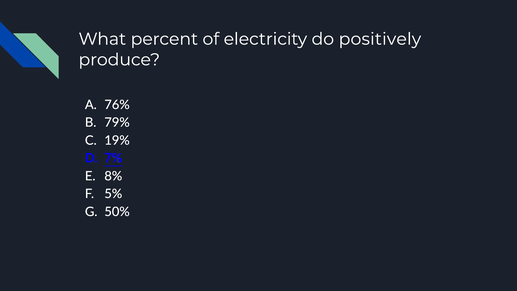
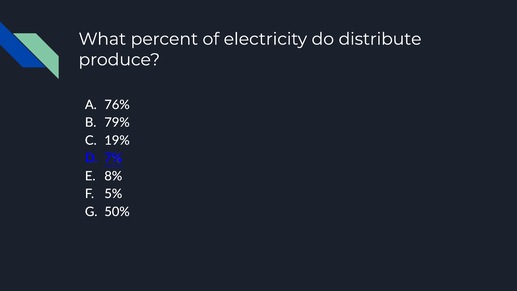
positively: positively -> distribute
